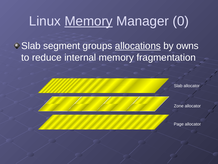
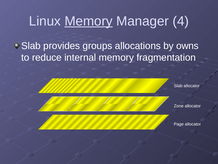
0: 0 -> 4
segment: segment -> provides
allocations underline: present -> none
